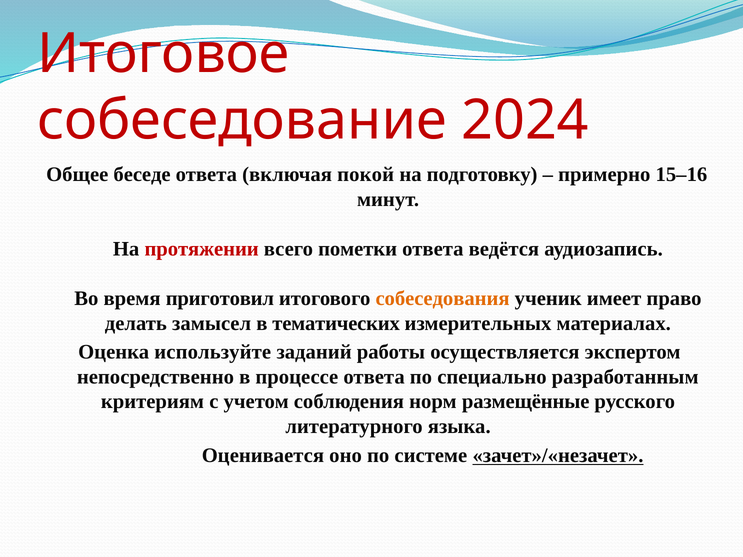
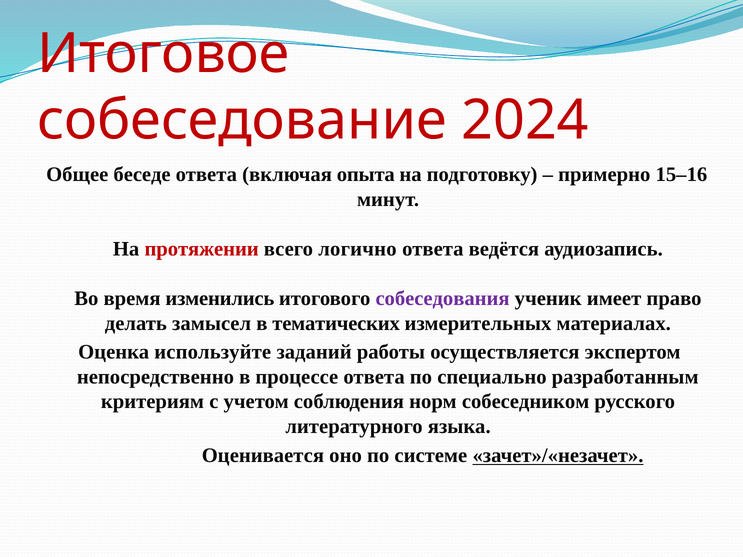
покой: покой -> опыта
пометки: пометки -> логично
приготовил: приготовил -> изменились
собеседования colour: orange -> purple
размещённые: размещённые -> собеседником
